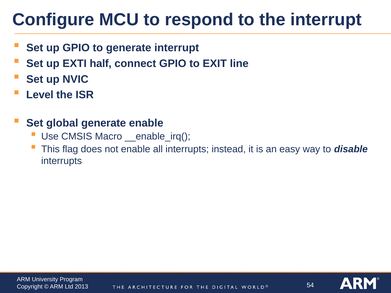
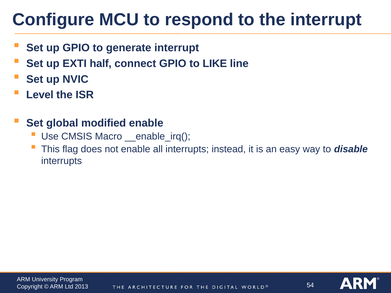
EXIT: EXIT -> LIKE
global generate: generate -> modified
